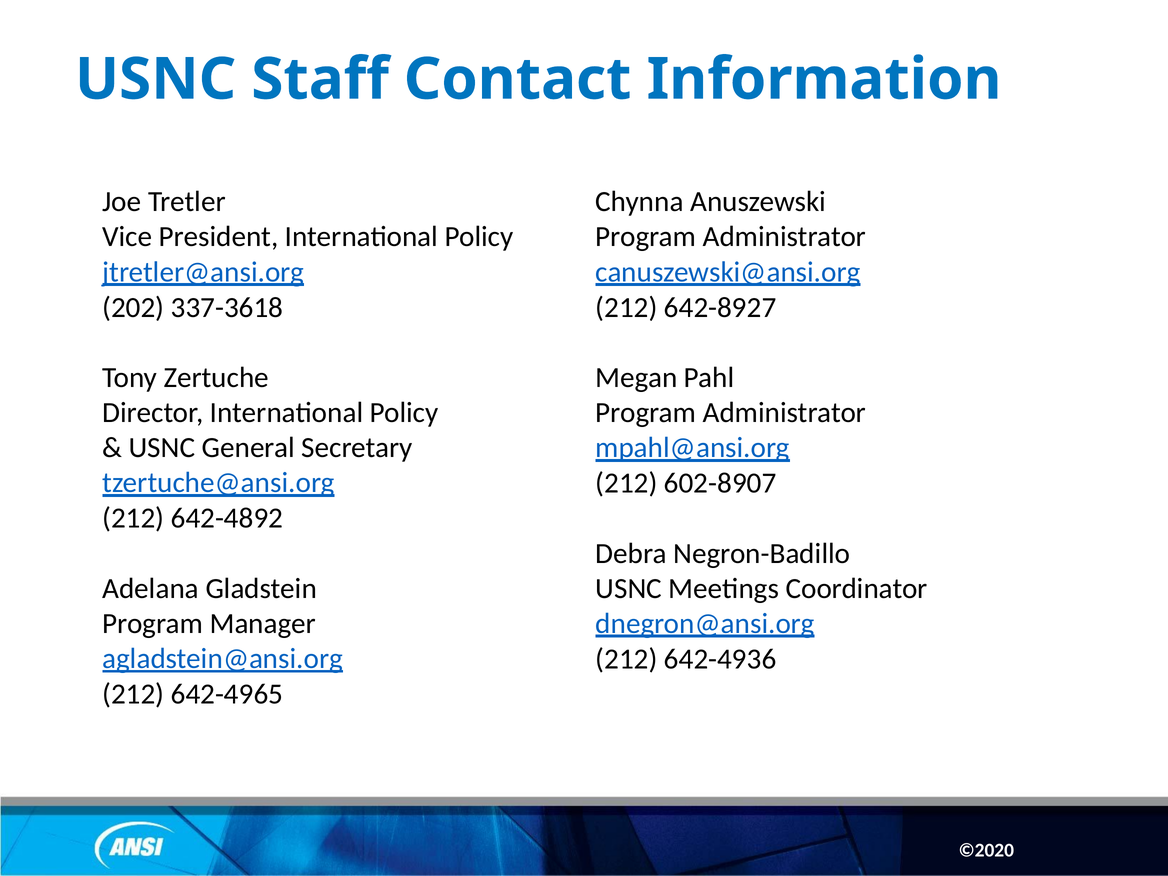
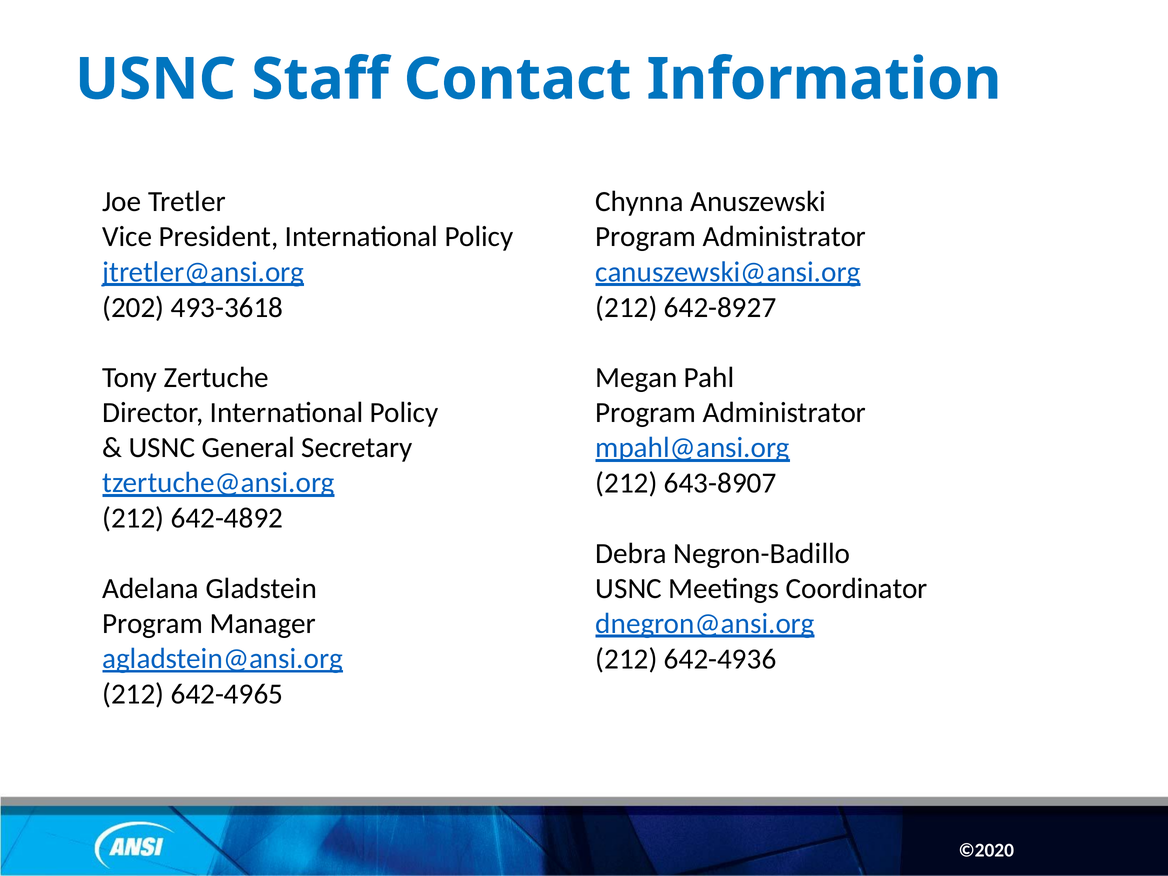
337-3618: 337-3618 -> 493-3618
602-8907: 602-8907 -> 643-8907
